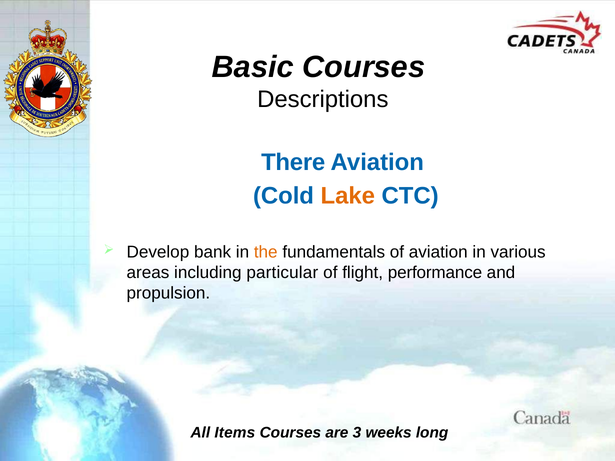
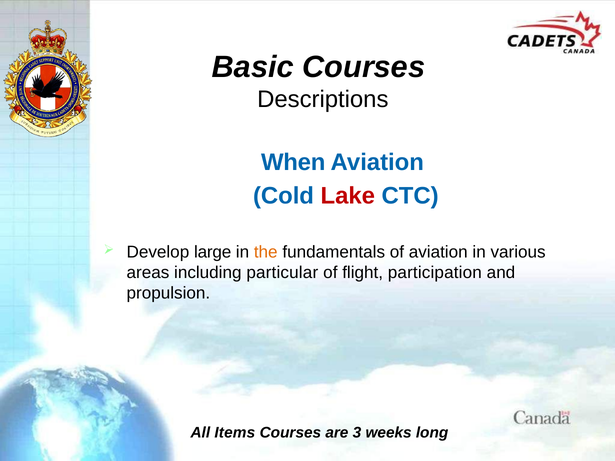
There: There -> When
Lake colour: orange -> red
bank: bank -> large
performance: performance -> participation
